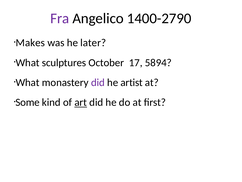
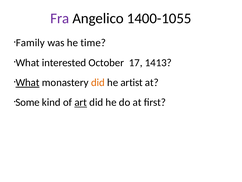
1400-2790: 1400-2790 -> 1400-1055
Makes: Makes -> Family
later: later -> time
sculptures: sculptures -> interested
5894: 5894 -> 1413
What at (28, 82) underline: none -> present
did at (98, 82) colour: purple -> orange
